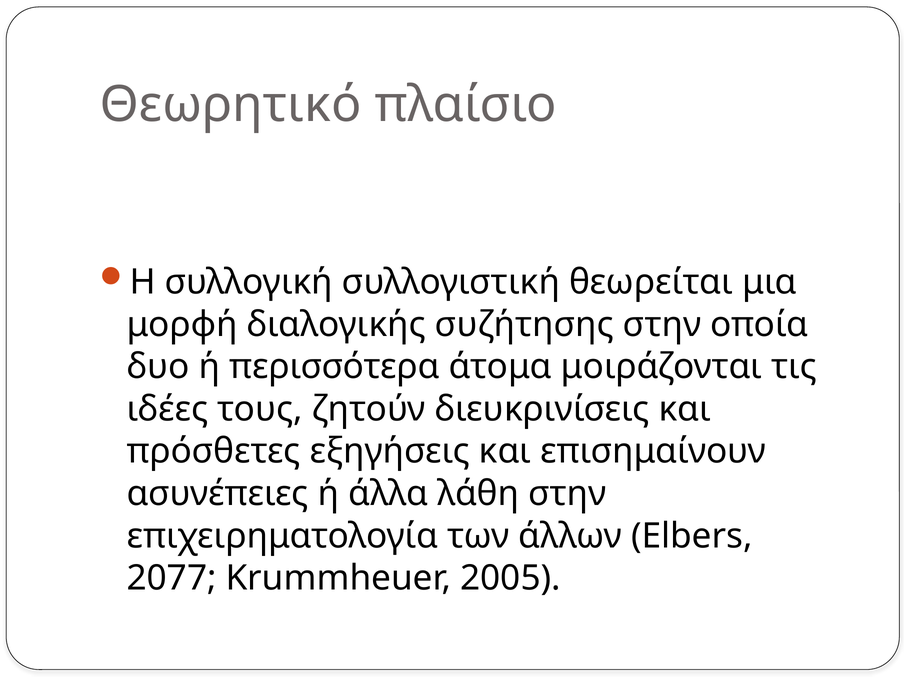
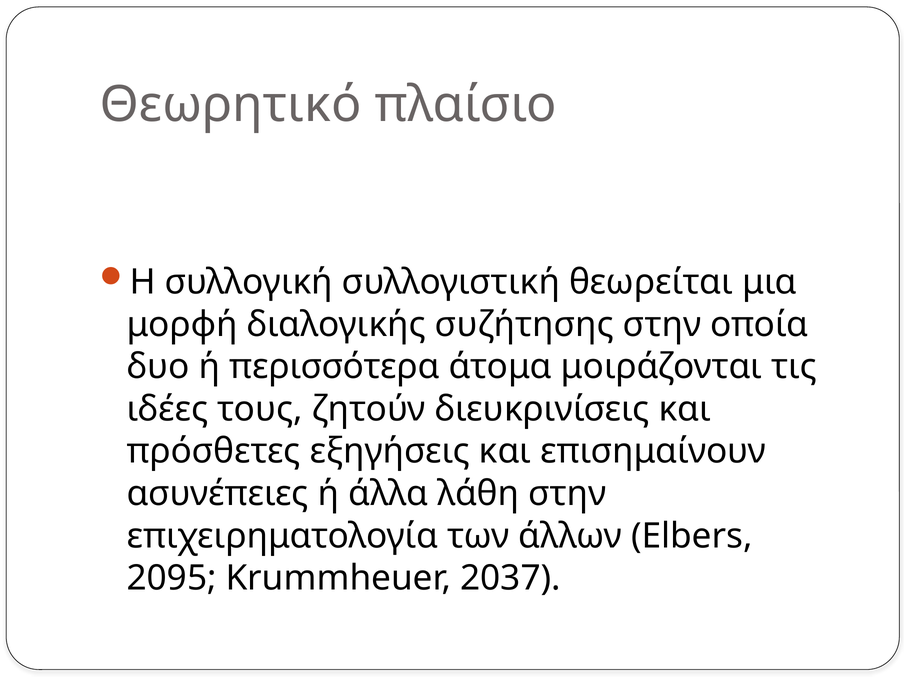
2077: 2077 -> 2095
2005: 2005 -> 2037
